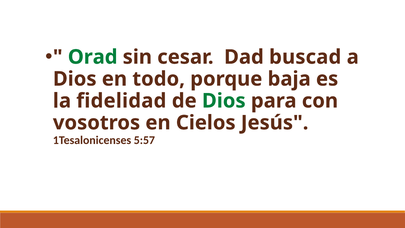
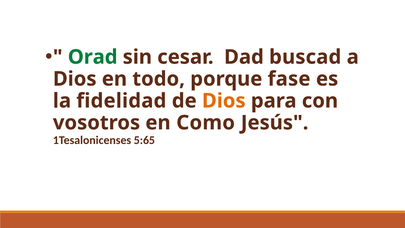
baja: baja -> fase
Dios at (224, 101) colour: green -> orange
Cielos: Cielos -> Como
5:57: 5:57 -> 5:65
